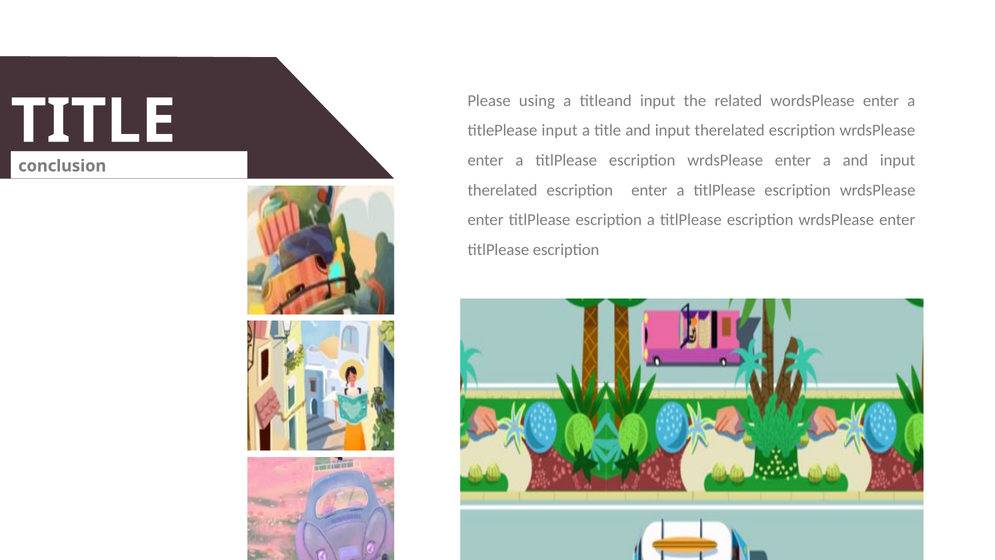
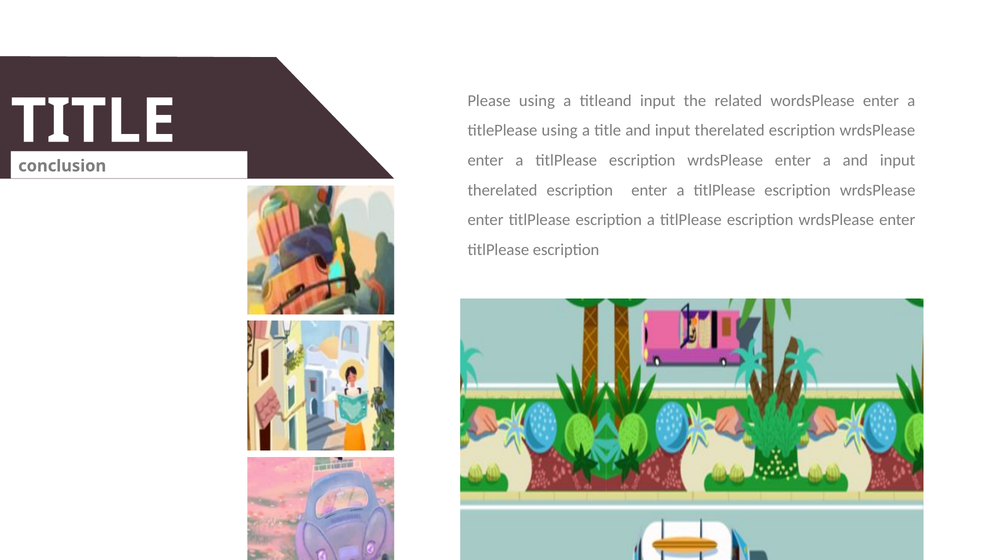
titlePlease input: input -> using
